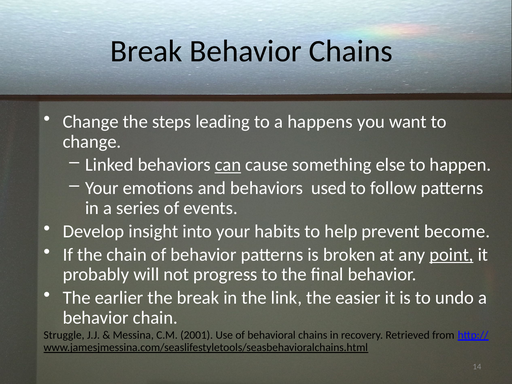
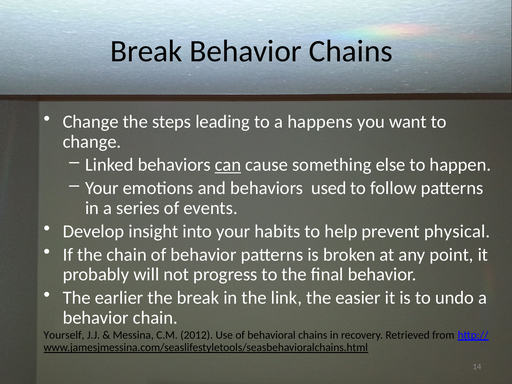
become: become -> physical
point underline: present -> none
Struggle: Struggle -> Yourself
2001: 2001 -> 2012
